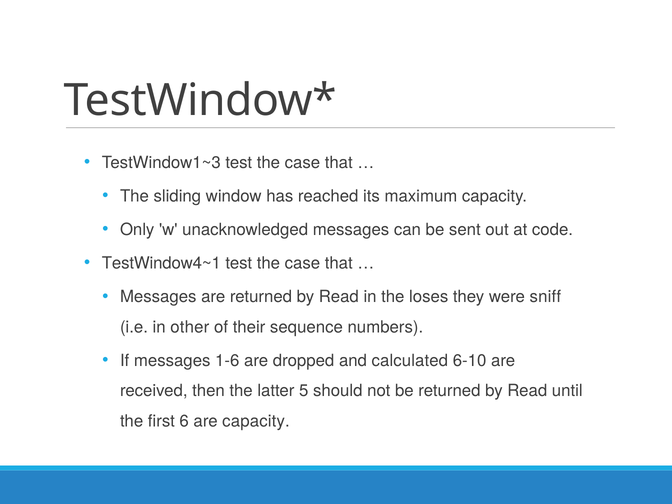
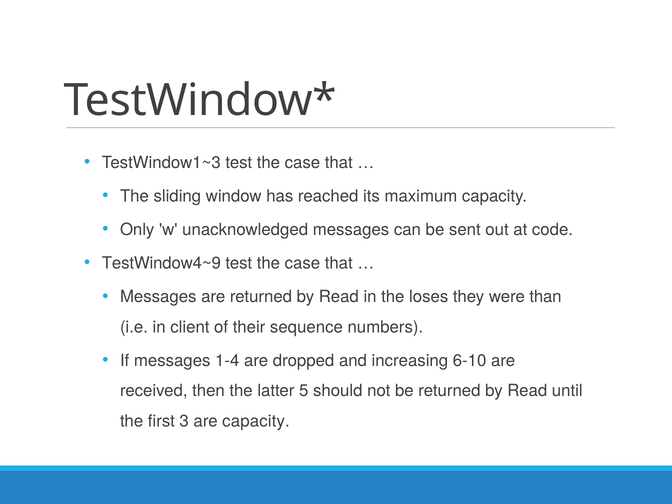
TestWindow4~1: TestWindow4~1 -> TestWindow4~9
sniff: sniff -> than
other: other -> client
1-6: 1-6 -> 1-4
calculated: calculated -> increasing
6: 6 -> 3
